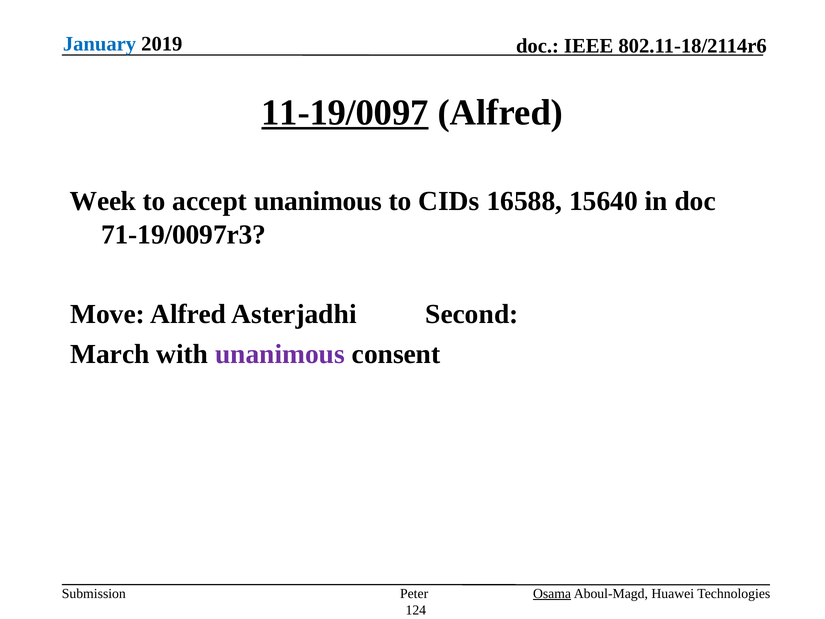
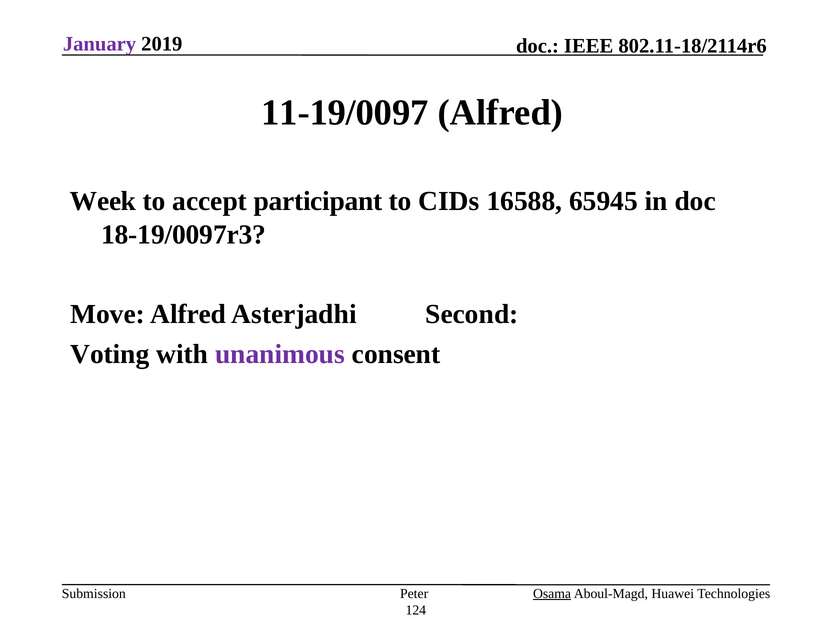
January colour: blue -> purple
11-19/0097 underline: present -> none
accept unanimous: unanimous -> participant
15640: 15640 -> 65945
71-19/0097r3: 71-19/0097r3 -> 18-19/0097r3
March: March -> Voting
